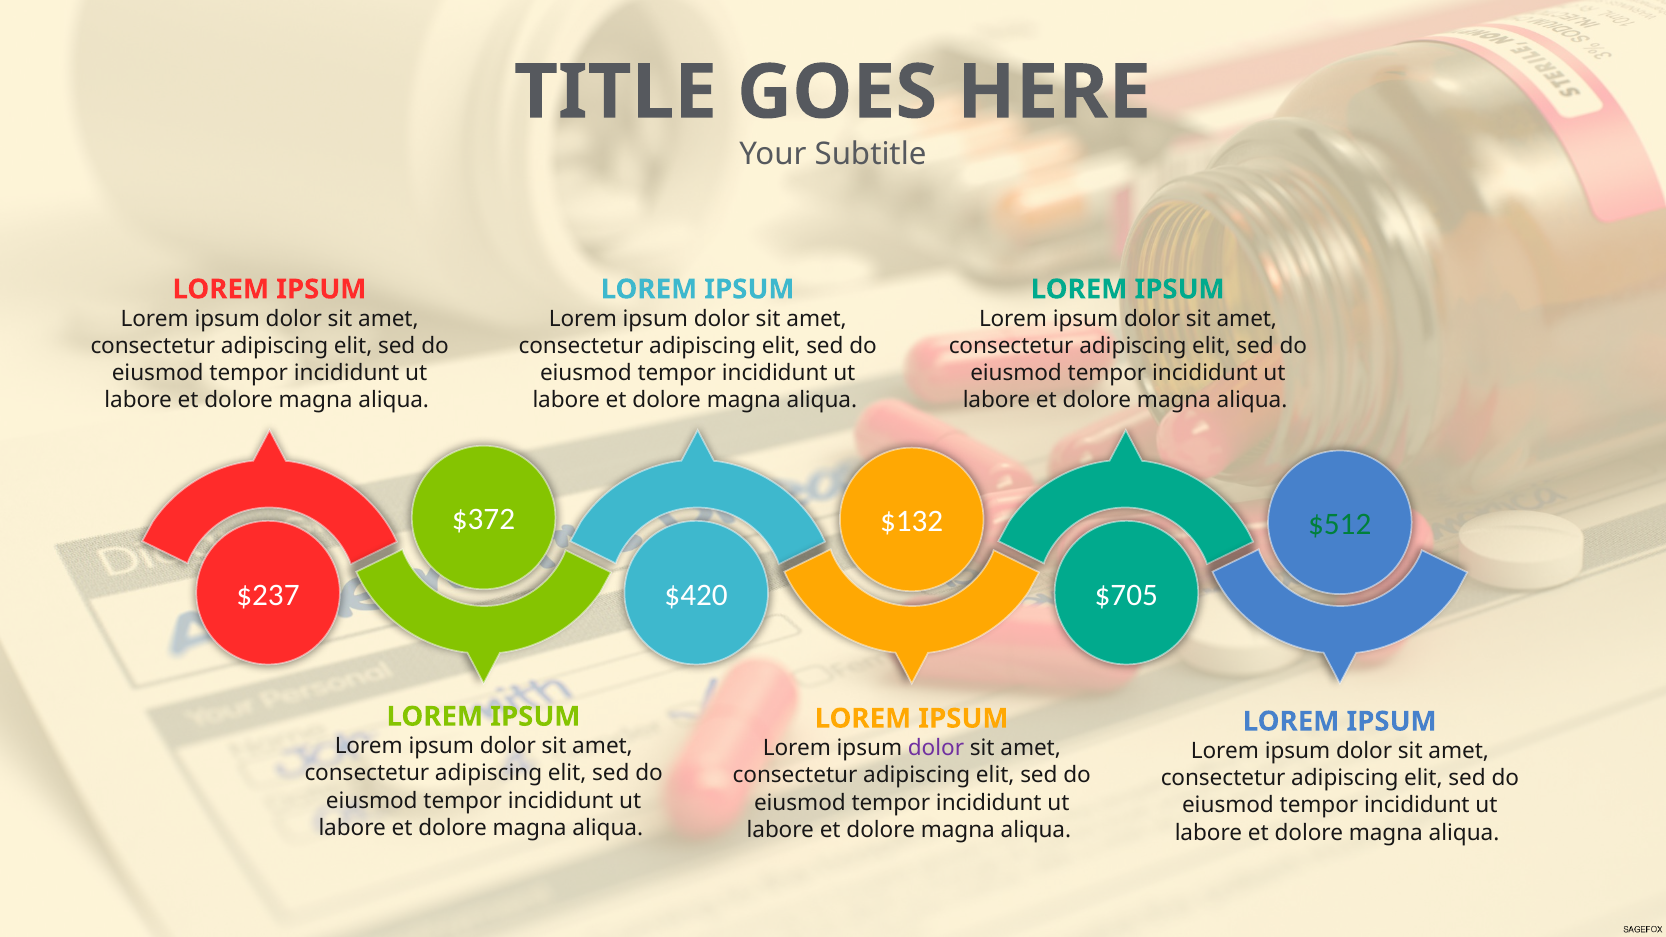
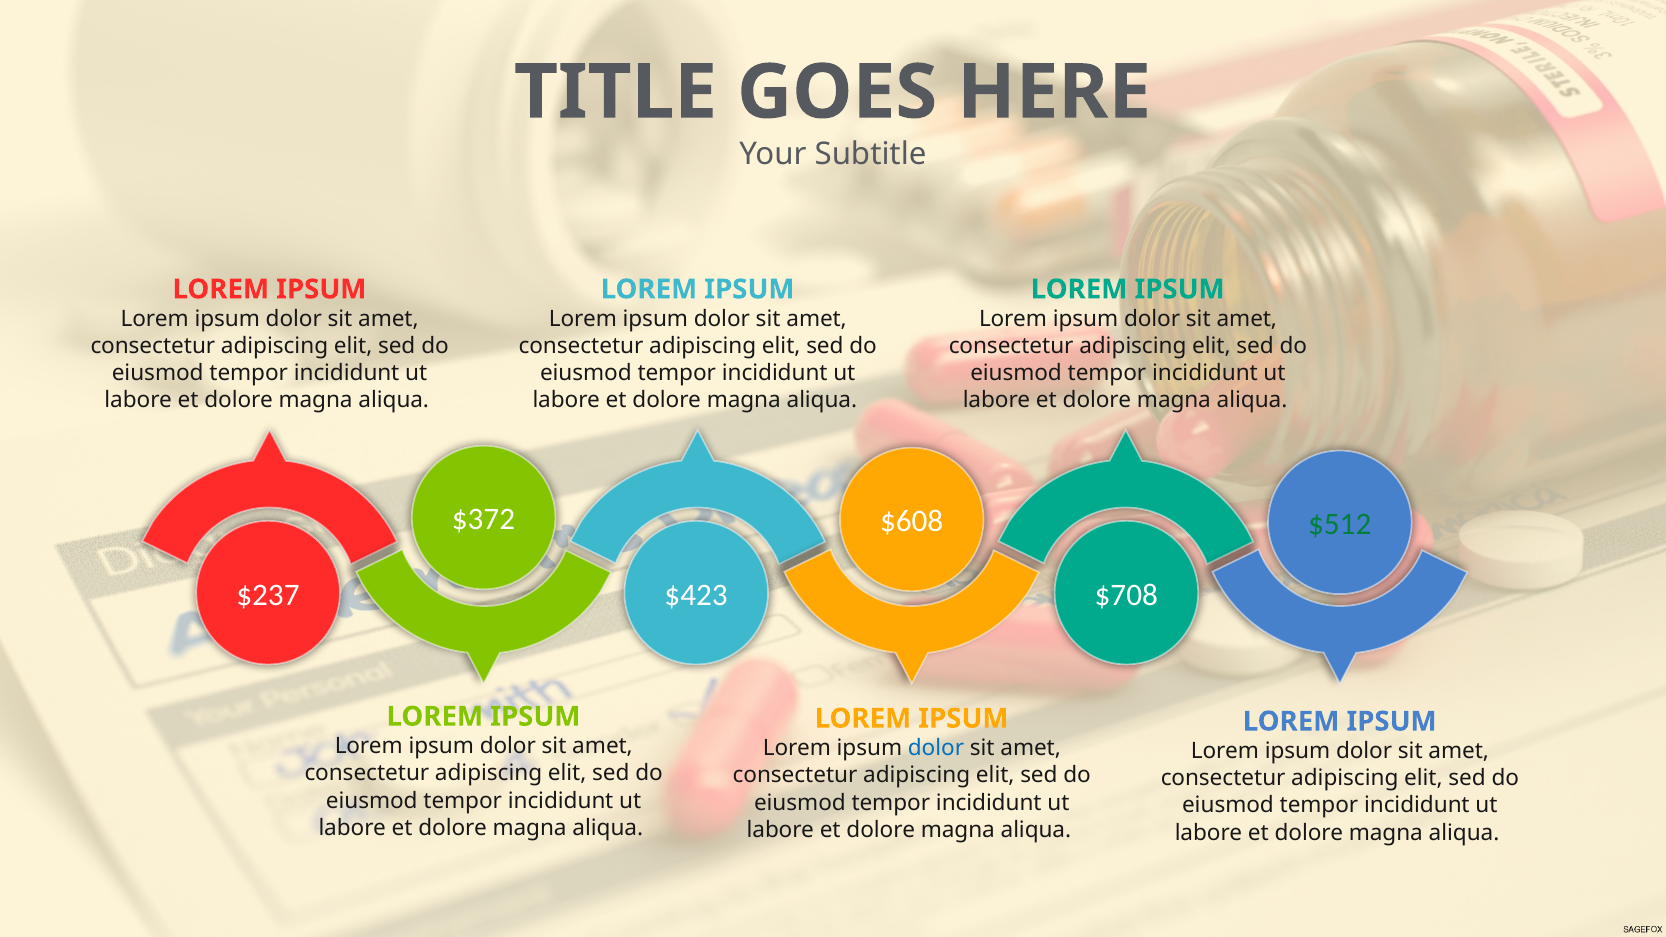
$132: $132 -> $608
$420: $420 -> $423
$705: $705 -> $708
dolor at (936, 748) colour: purple -> blue
